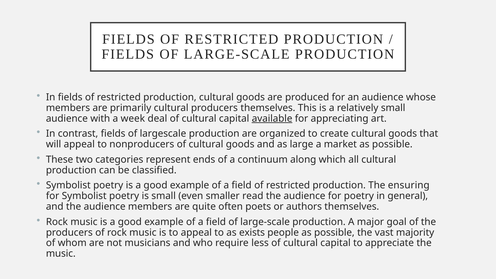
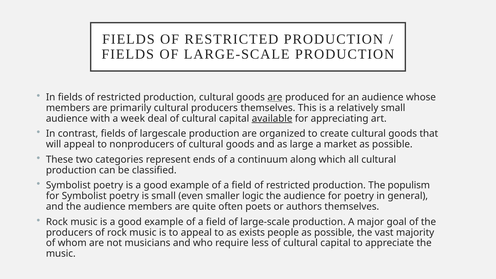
are at (275, 97) underline: none -> present
ensuring: ensuring -> populism
read: read -> logic
